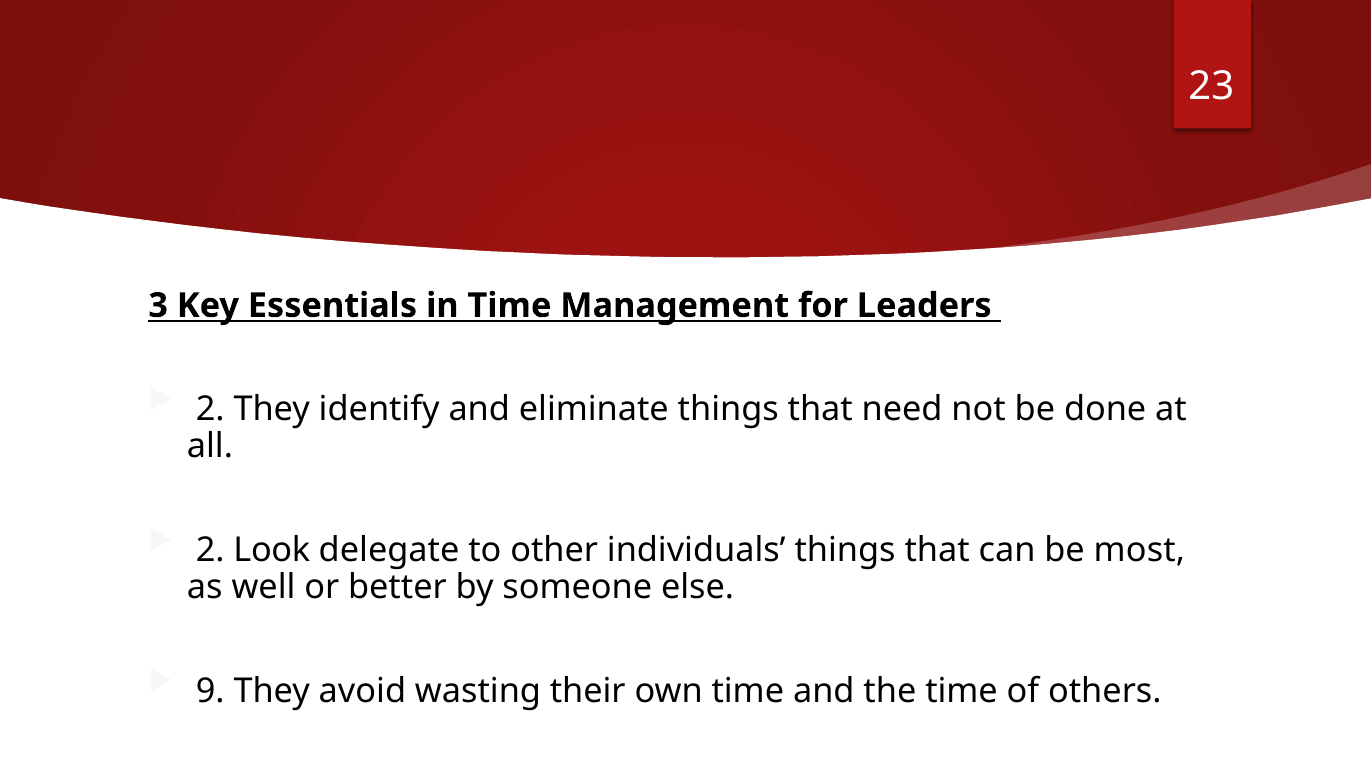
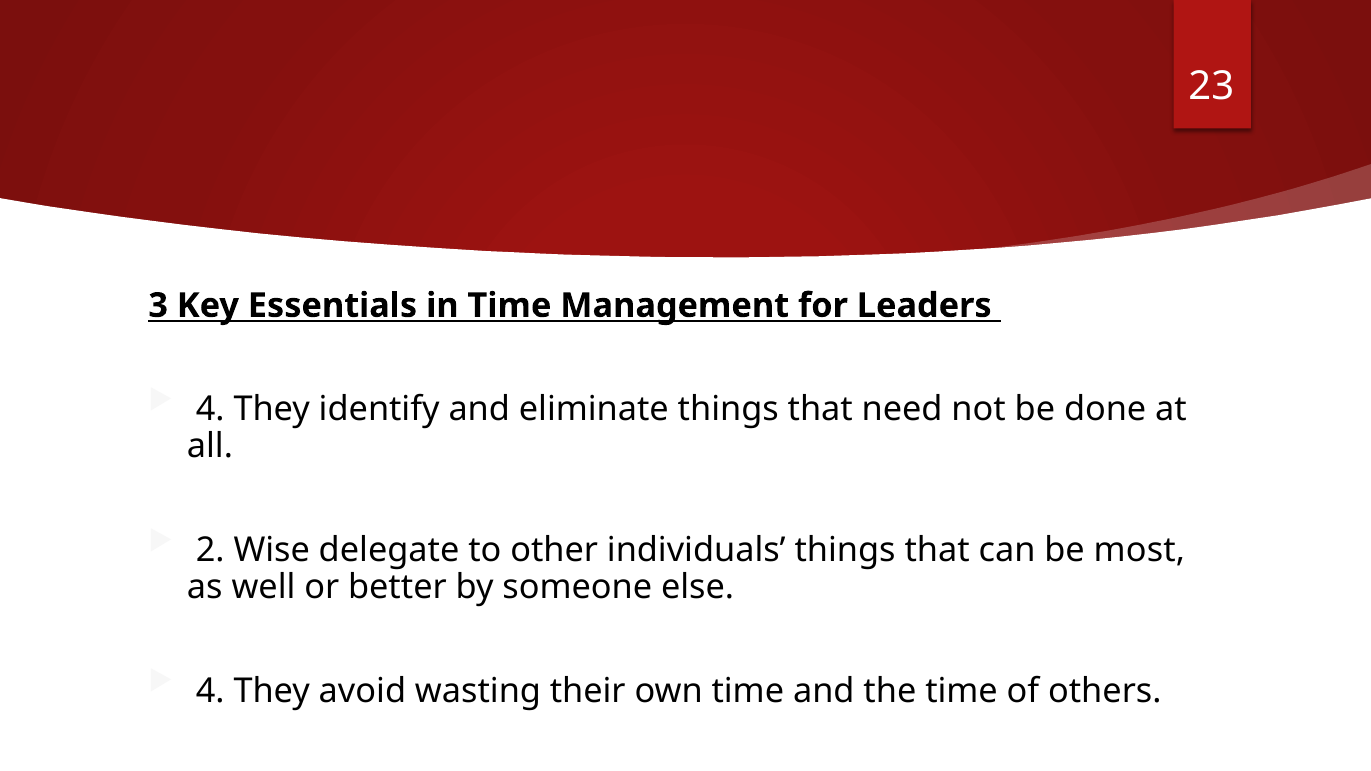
2 at (210, 409): 2 -> 4
Look: Look -> Wise
9 at (210, 691): 9 -> 4
